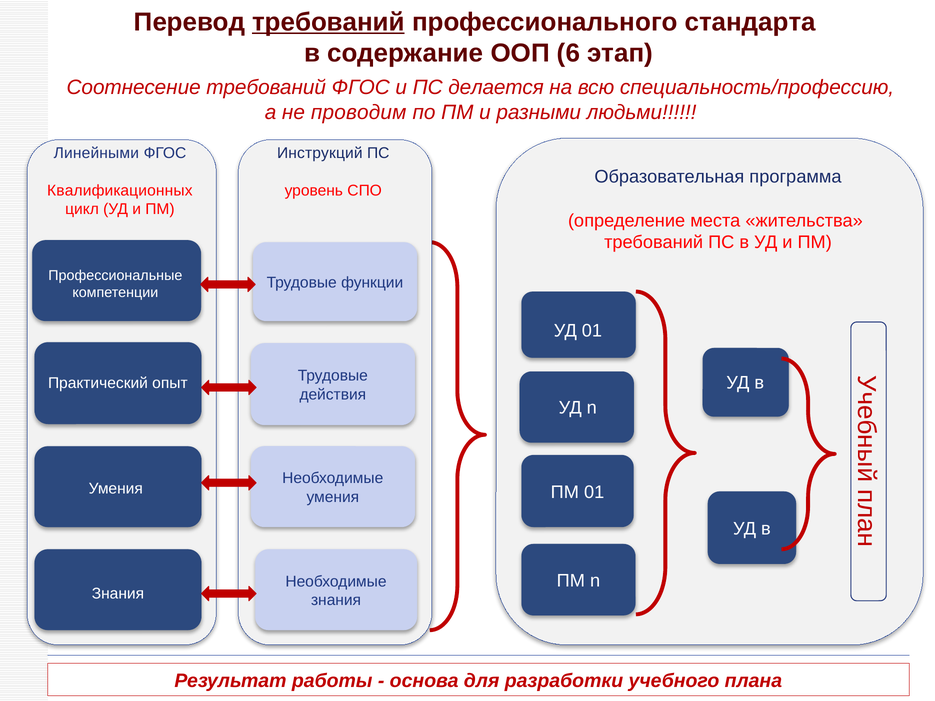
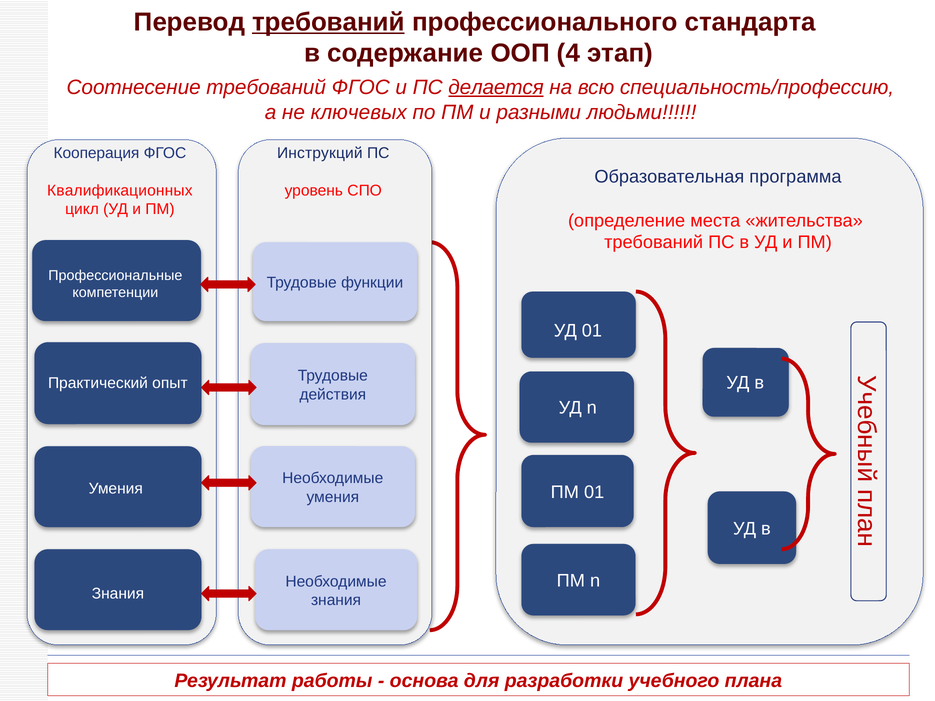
6: 6 -> 4
делается underline: none -> present
проводим: проводим -> ключевых
Линейными: Линейными -> Кооперация
